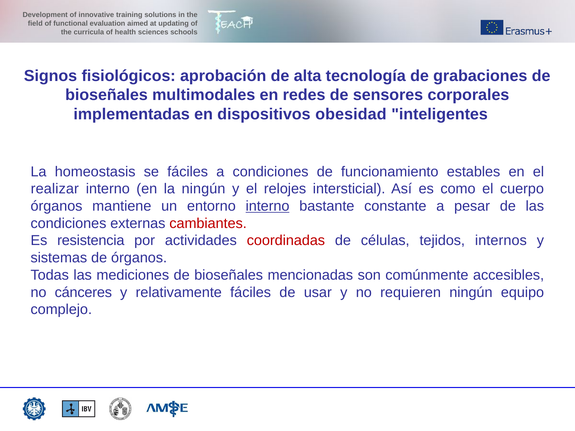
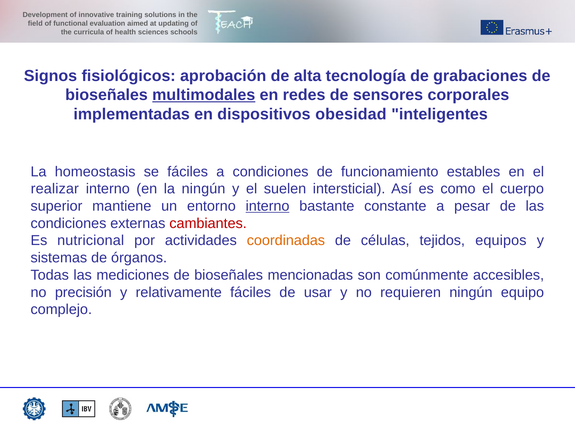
multimodales underline: none -> present
relojes: relojes -> suelen
órganos at (56, 206): órganos -> superior
resistencia: resistencia -> nutricional
coordinadas colour: red -> orange
internos: internos -> equipos
cánceres: cánceres -> precisión
